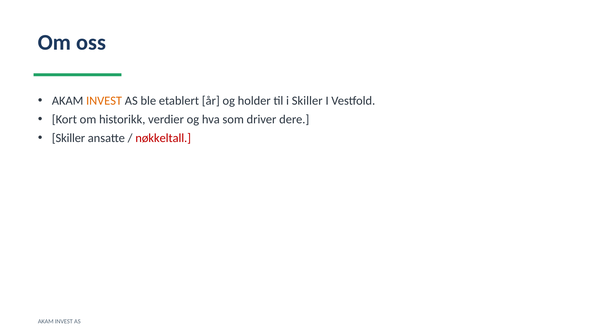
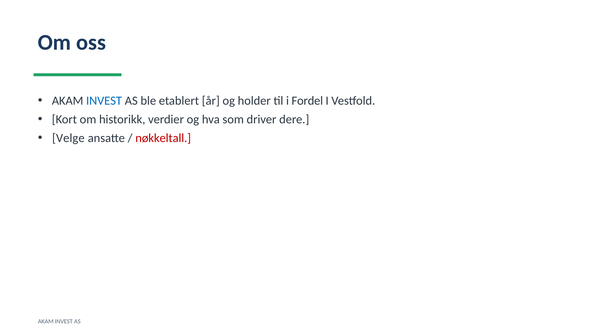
INVEST at (104, 101) colour: orange -> blue
i Skiller: Skiller -> Fordel
Skiller at (68, 138): Skiller -> Velge
